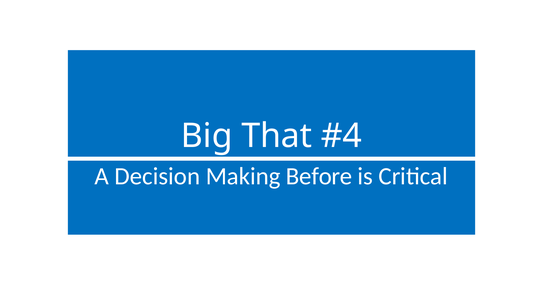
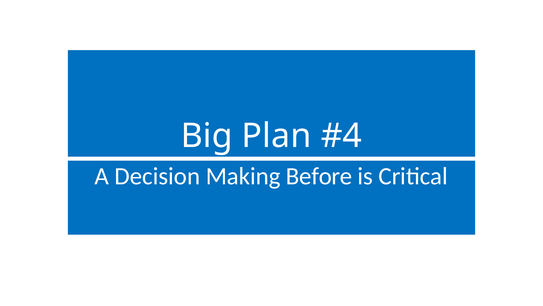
That: That -> Plan
